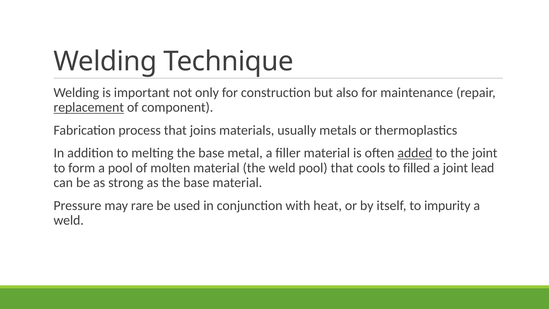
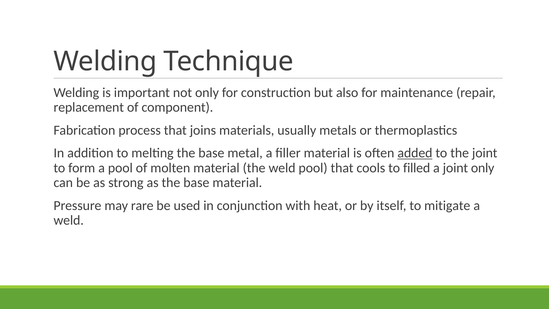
replacement underline: present -> none
joint lead: lead -> only
impurity: impurity -> mitigate
